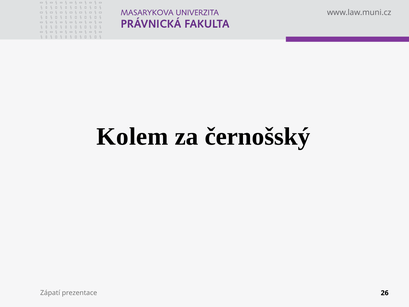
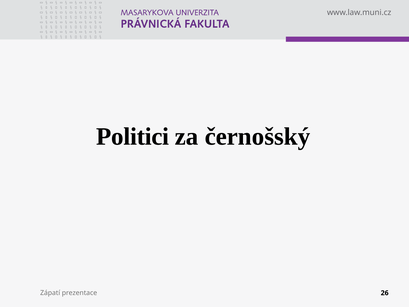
Kolem: Kolem -> Politici
